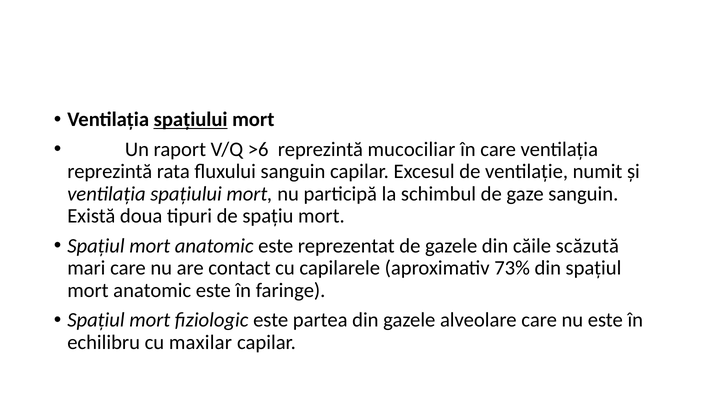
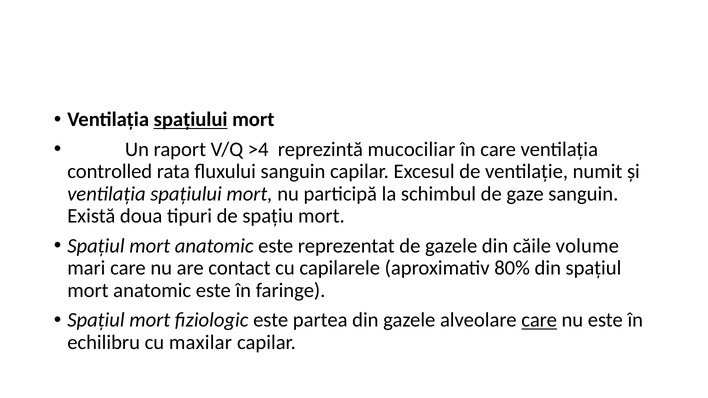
>6: >6 -> >4
reprezintă at (110, 172): reprezintă -> controlled
scăzută: scăzută -> volume
73%: 73% -> 80%
care at (539, 320) underline: none -> present
